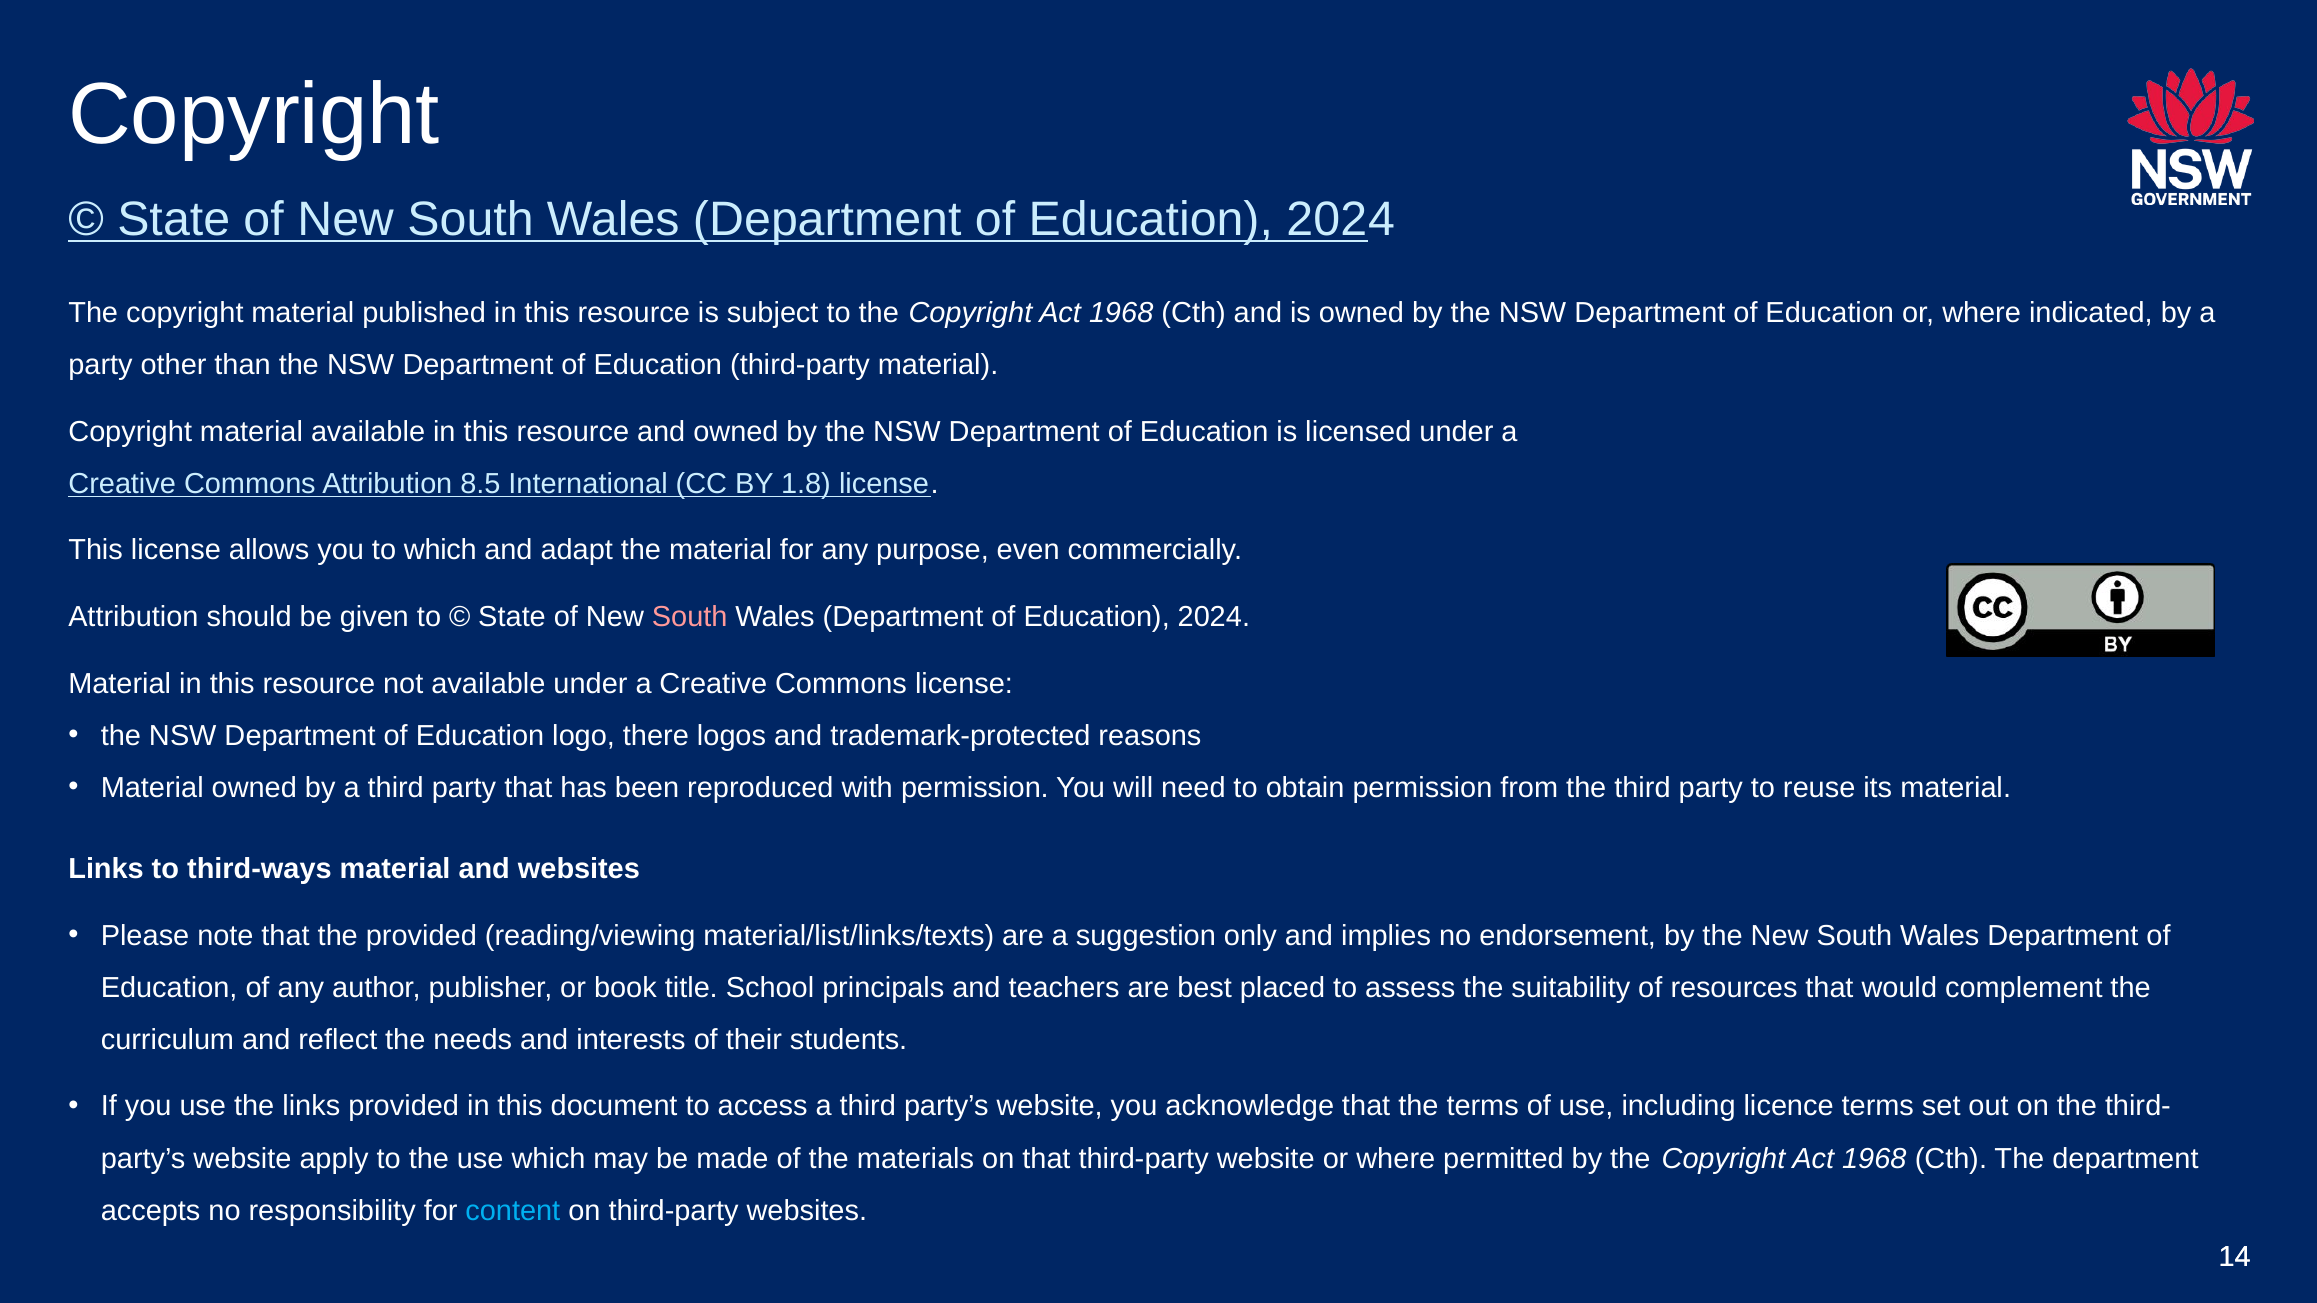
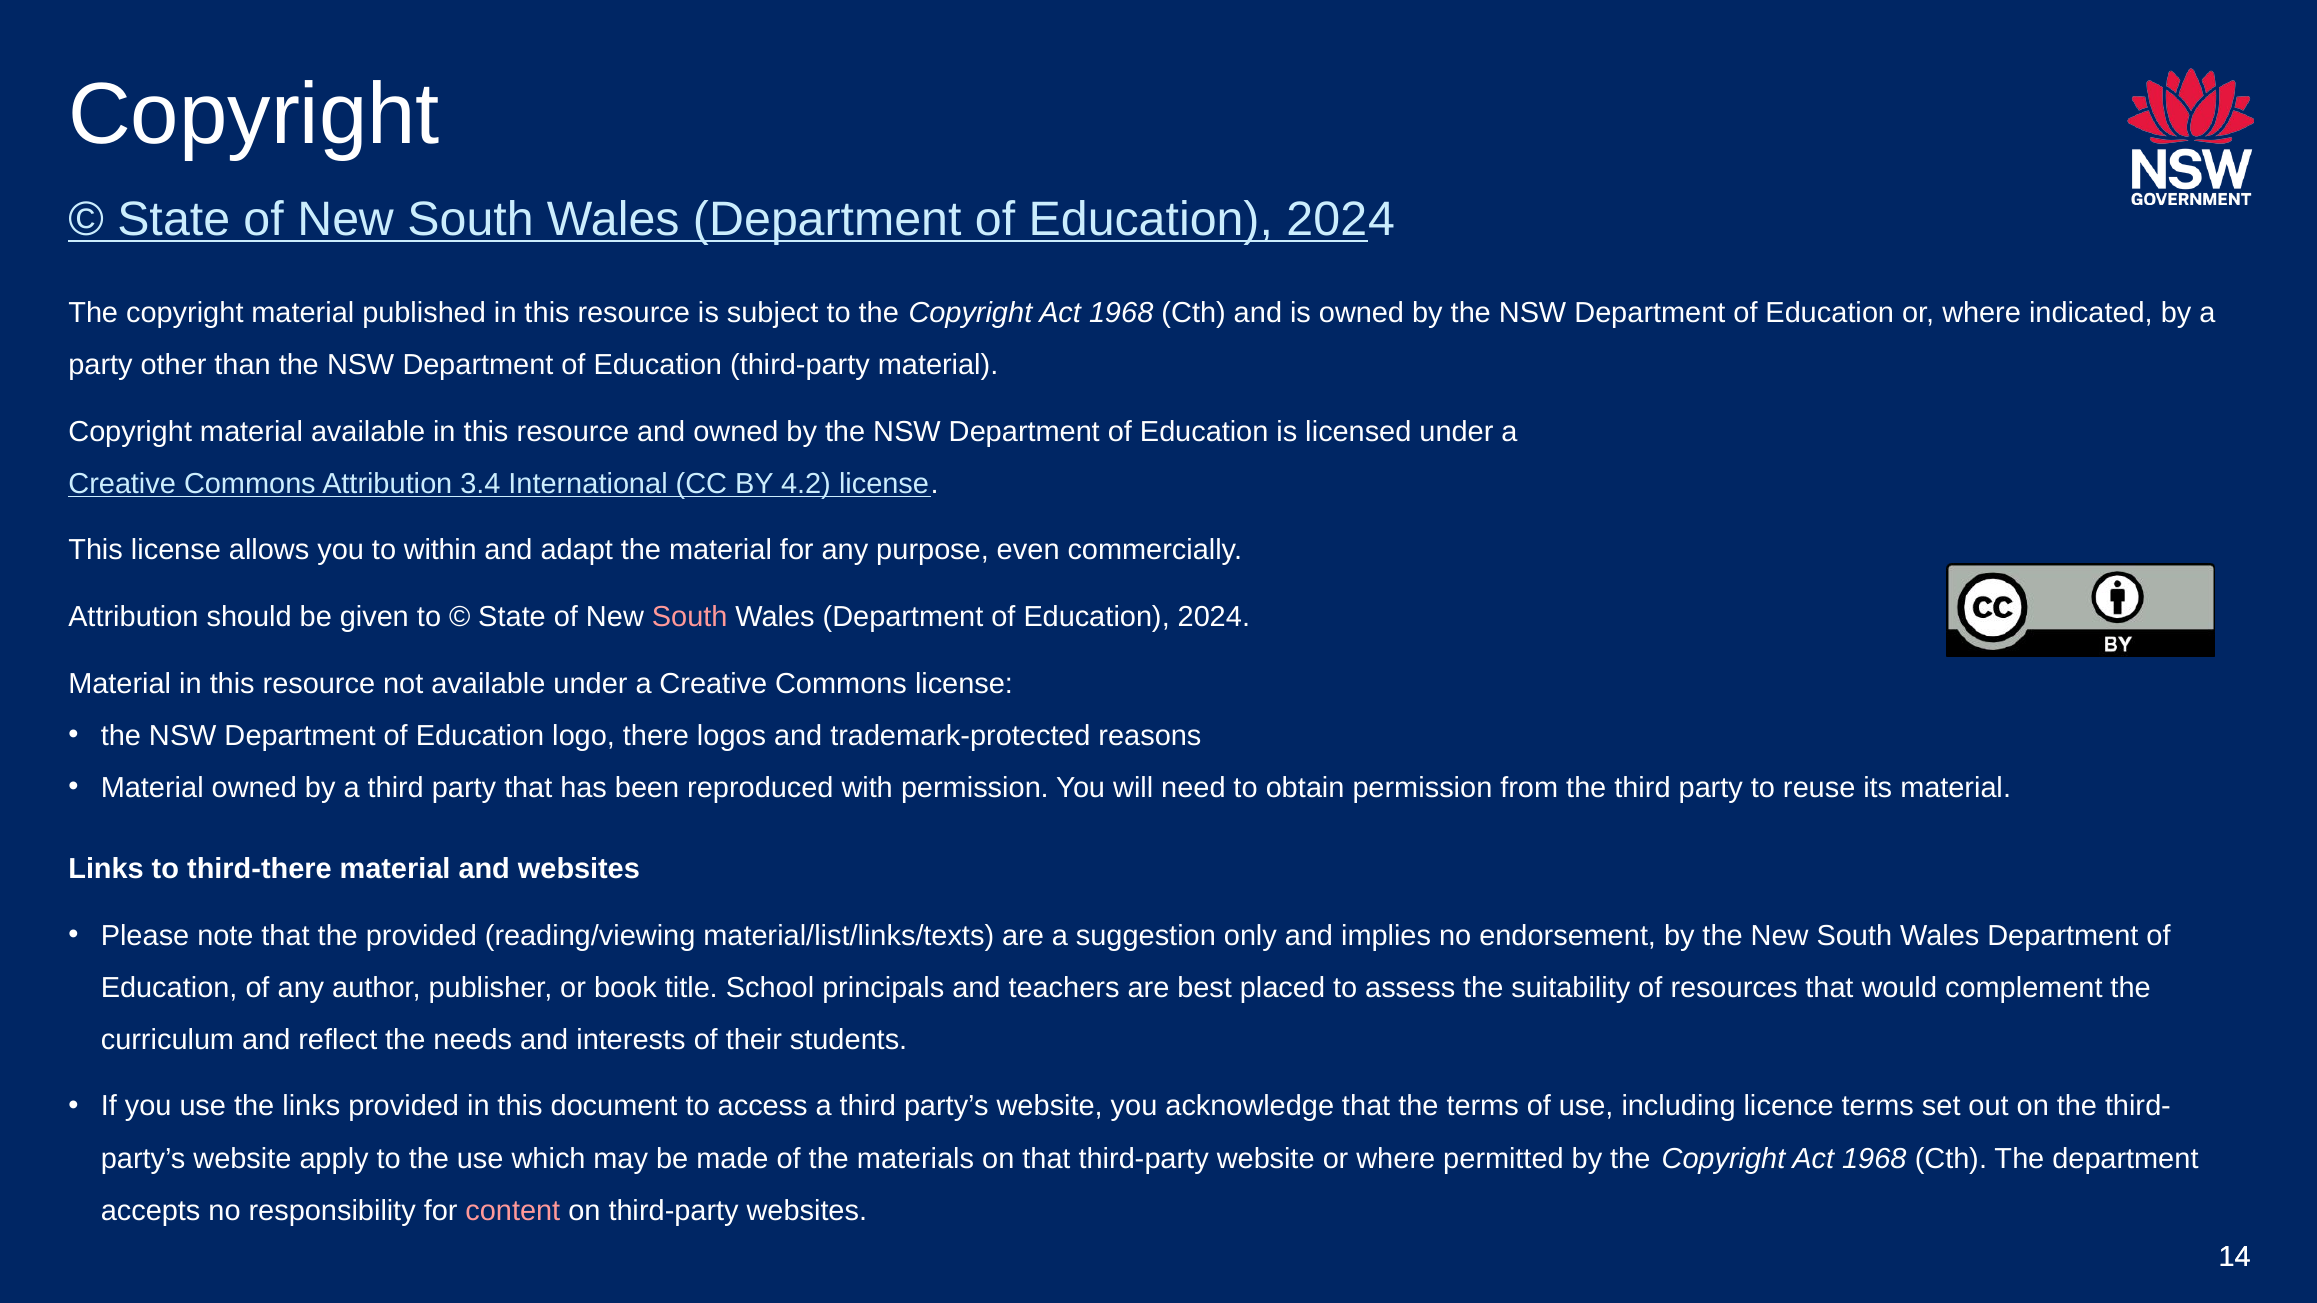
8.5: 8.5 -> 3.4
1.8: 1.8 -> 4.2
to which: which -> within
third-ways: third-ways -> third-there
content colour: light blue -> pink
